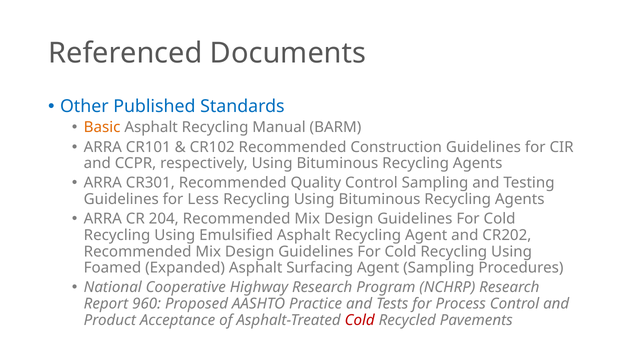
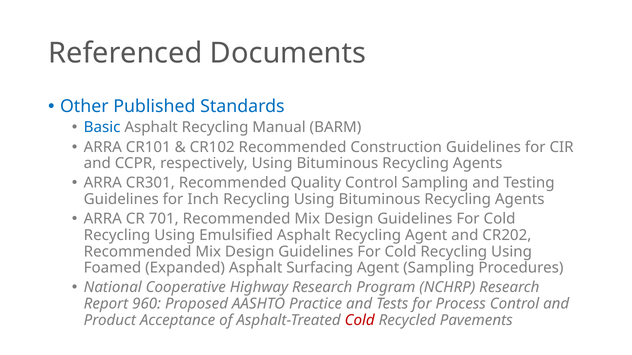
Basic colour: orange -> blue
Less: Less -> Inch
204: 204 -> 701
